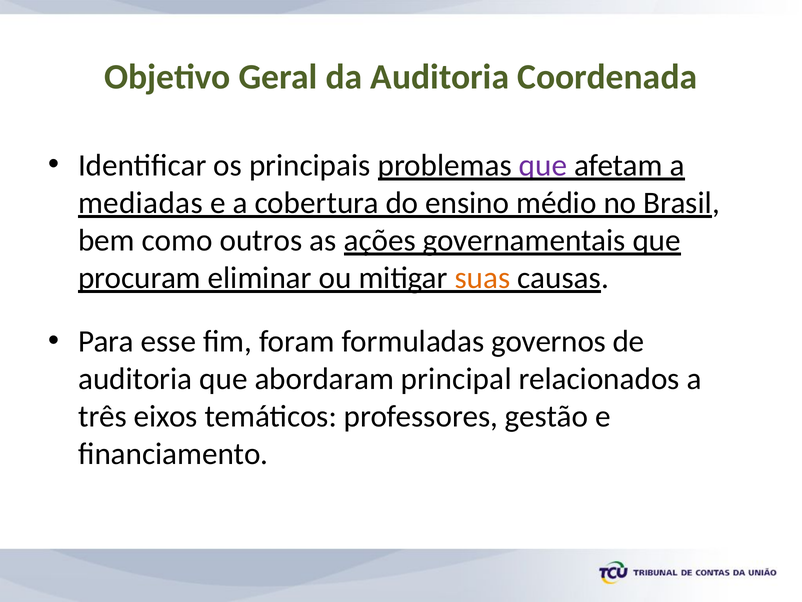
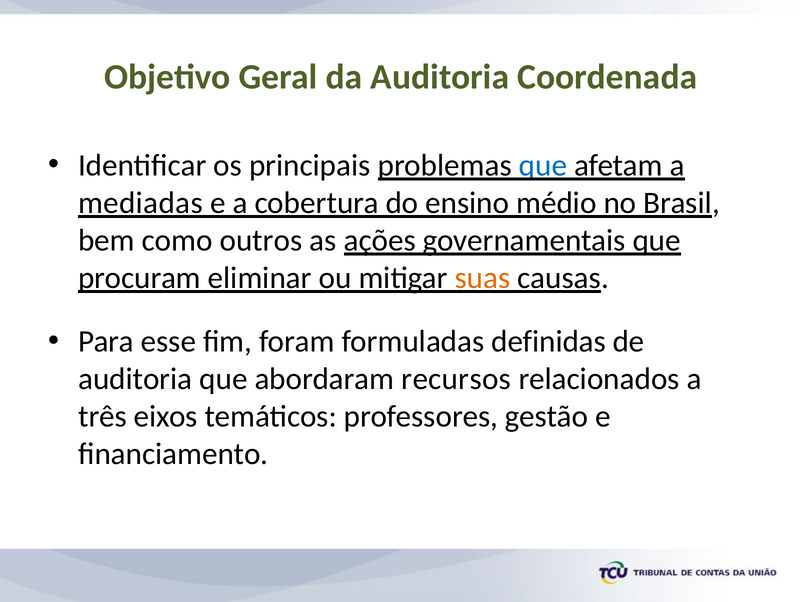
que at (543, 165) colour: purple -> blue
governos: governos -> definidas
principal: principal -> recursos
